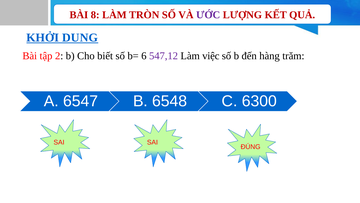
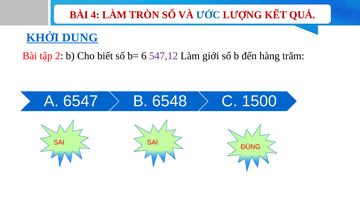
8: 8 -> 4
ƯỚC colour: purple -> blue
việc: việc -> giới
6300: 6300 -> 1500
